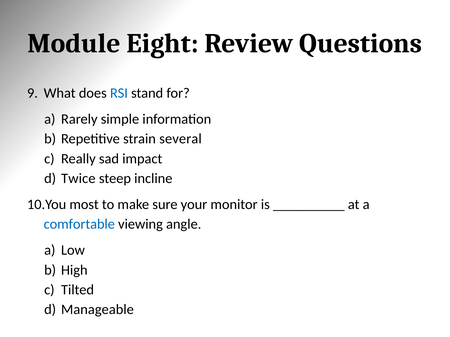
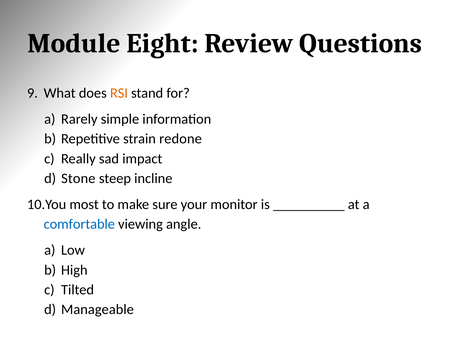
RSI colour: blue -> orange
several: several -> redone
Twice: Twice -> Stone
